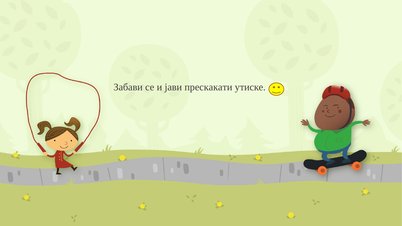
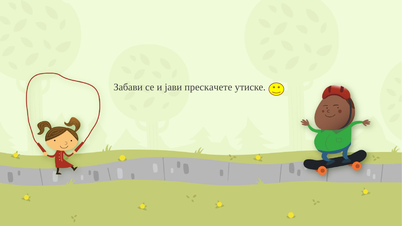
прескакати: прескакати -> прескачете
